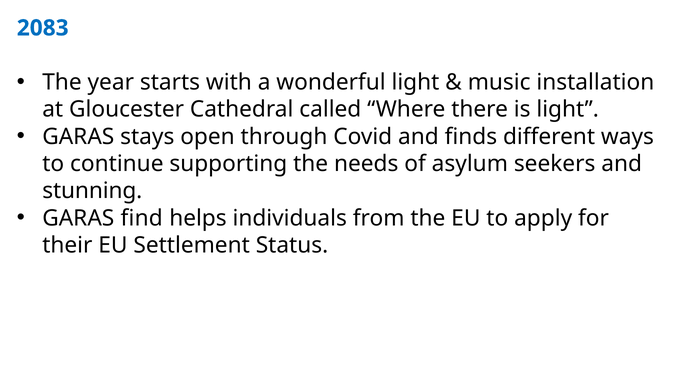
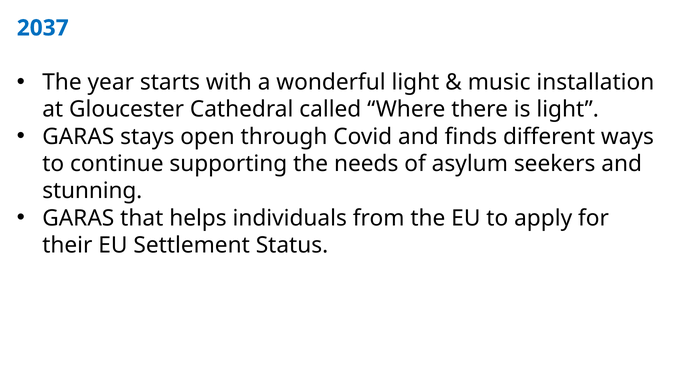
2083: 2083 -> 2037
find: find -> that
